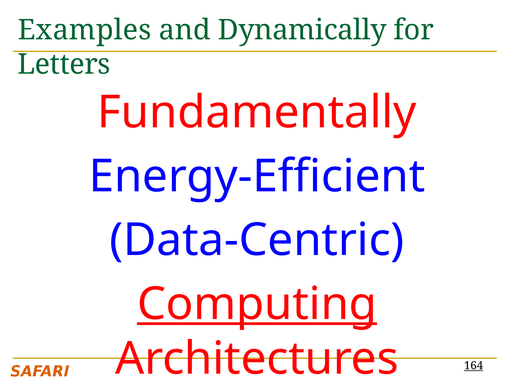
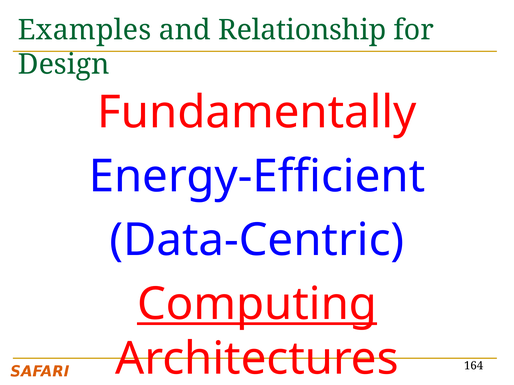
Dynamically: Dynamically -> Relationship
Letters: Letters -> Design
164 underline: present -> none
